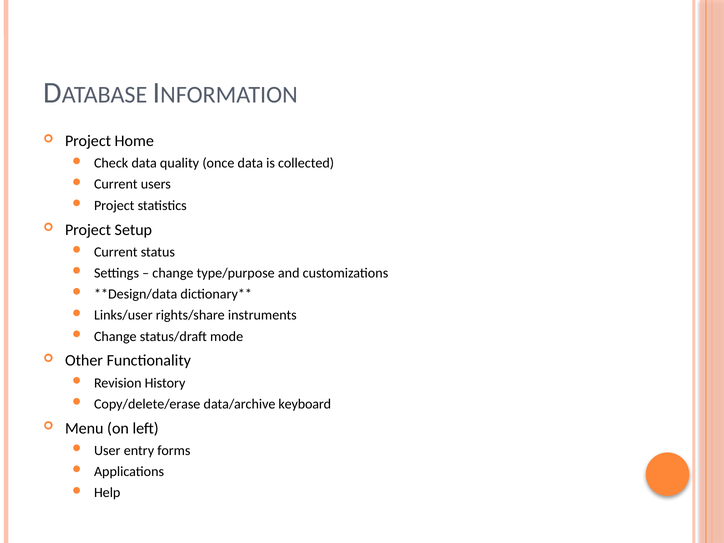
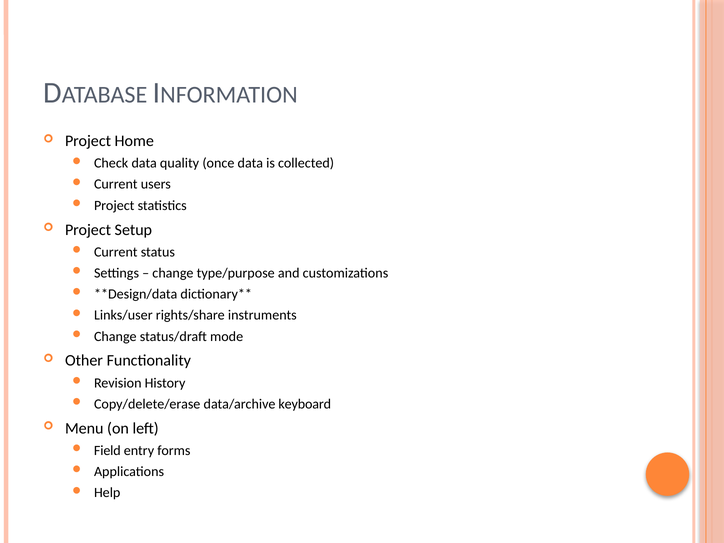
User: User -> Field
